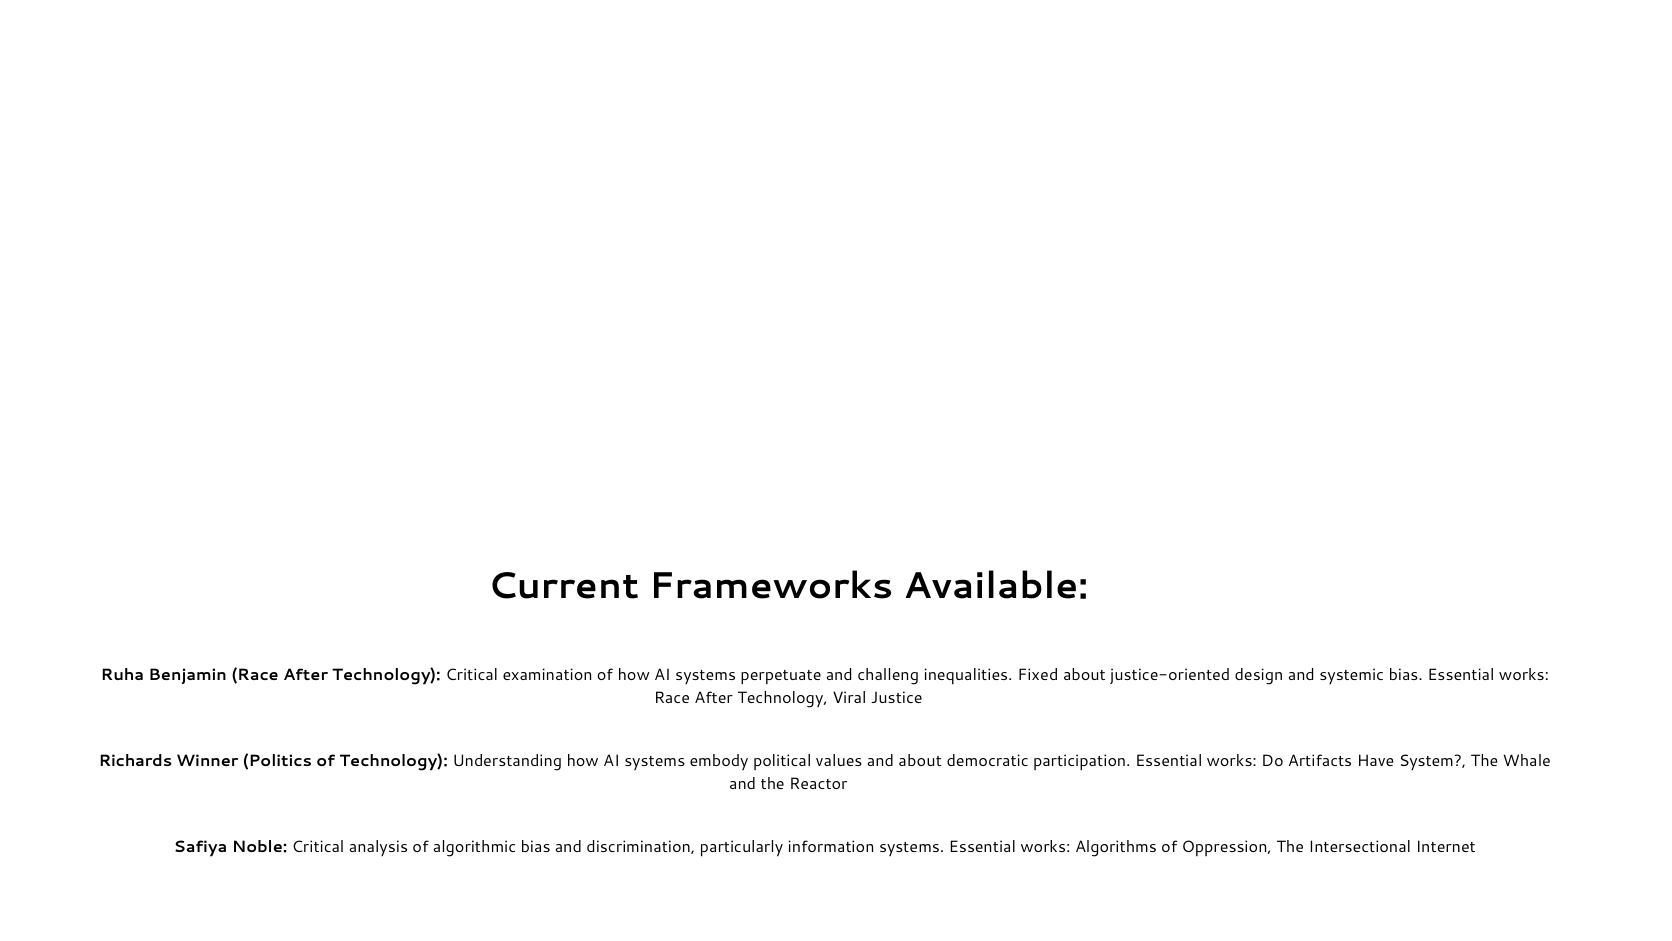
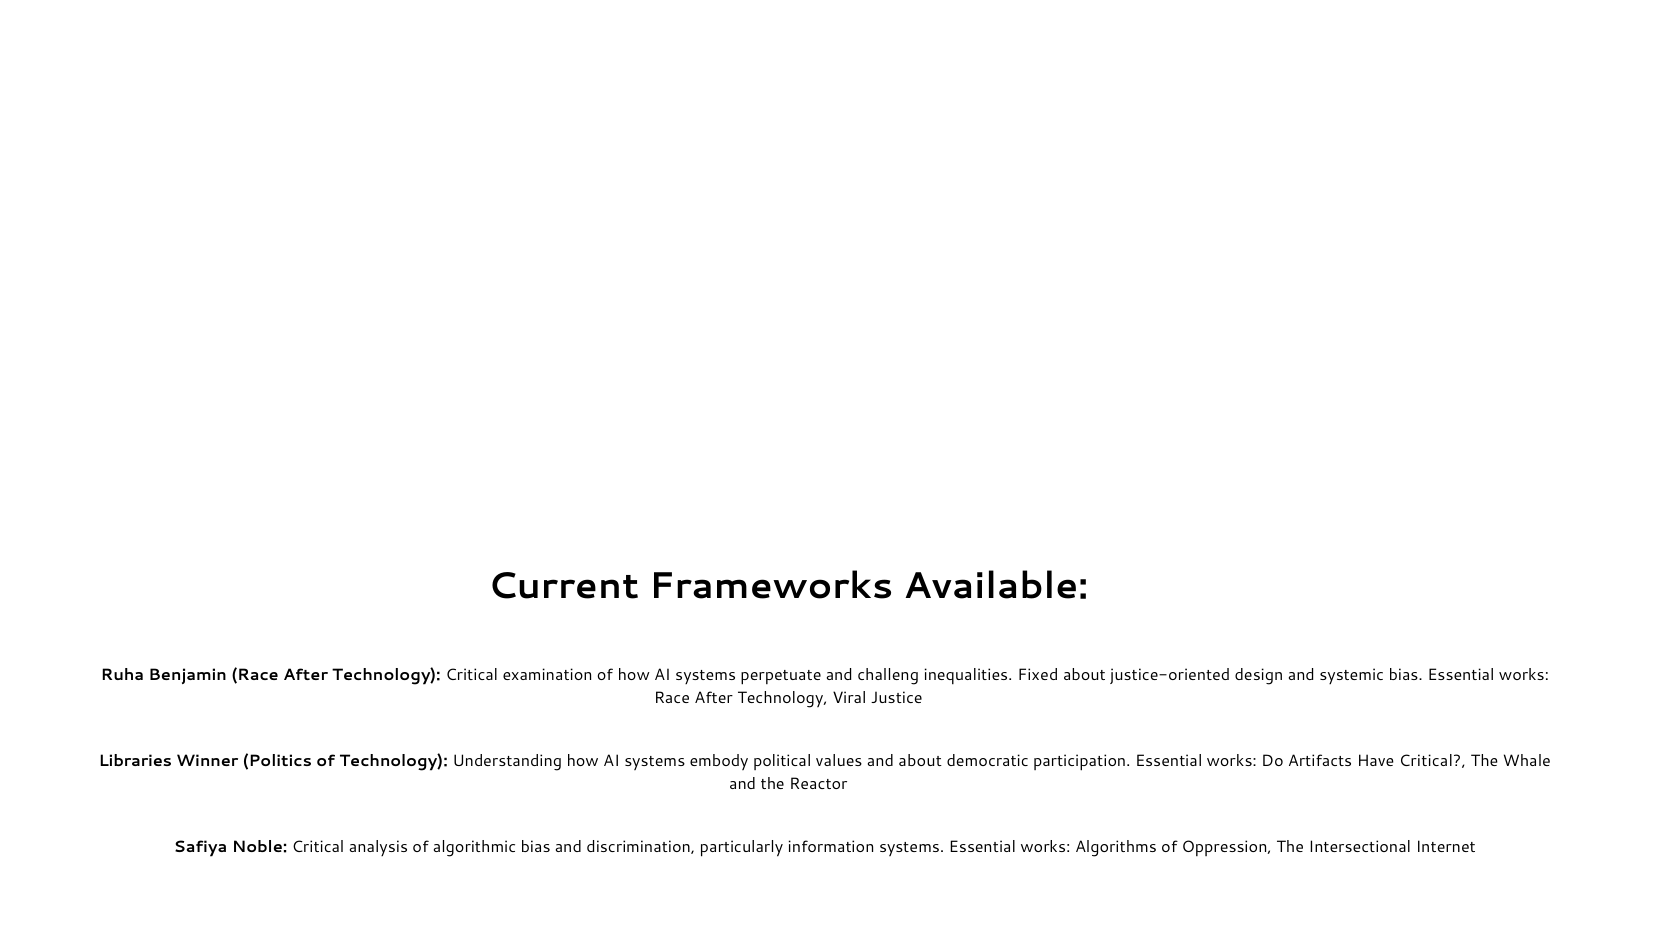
Richards: Richards -> Libraries
Have System: System -> Critical
